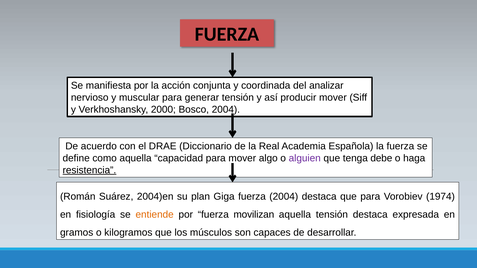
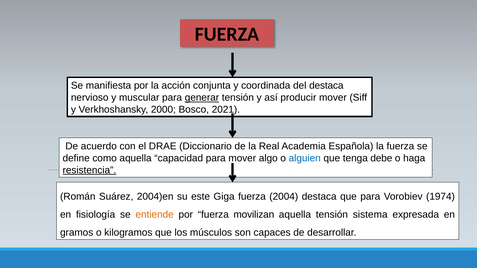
del analizar: analizar -> destaca
generar underline: none -> present
Bosco 2004: 2004 -> 2021
alguien colour: purple -> blue
plan: plan -> este
tensión destaca: destaca -> sistema
